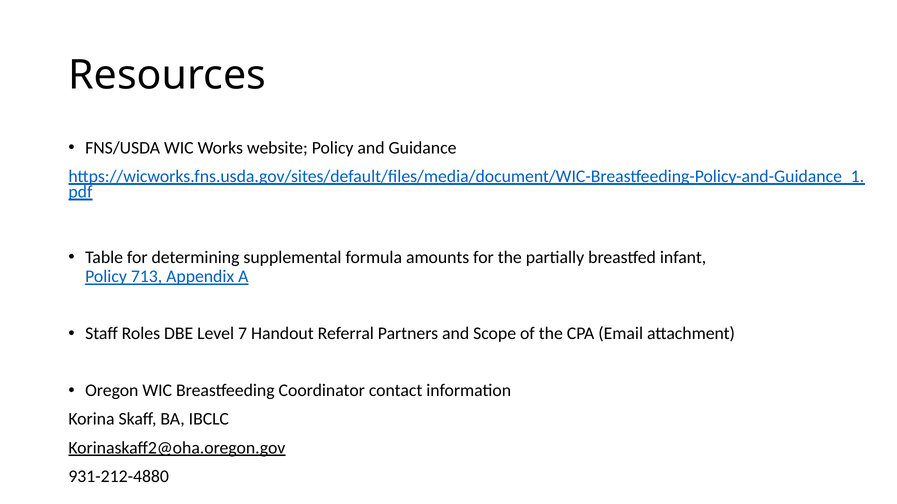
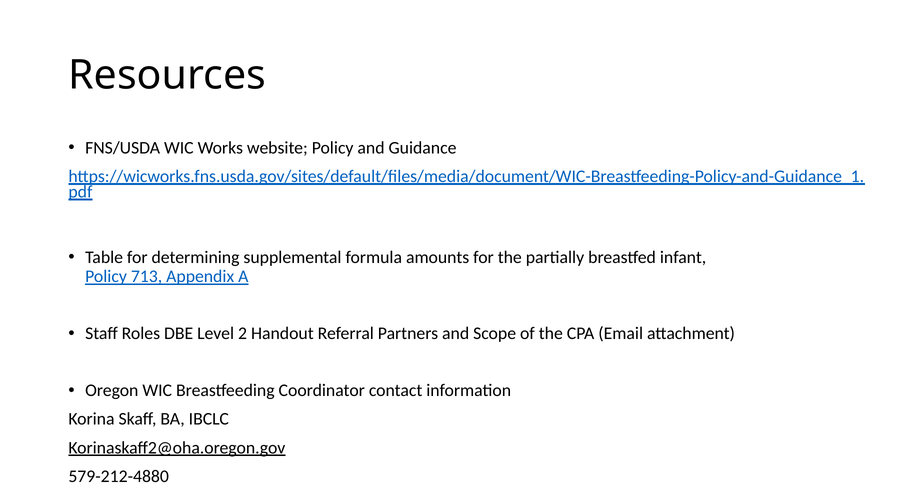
7: 7 -> 2
931-212-4880: 931-212-4880 -> 579-212-4880
